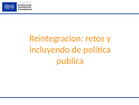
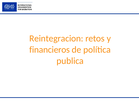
incluyendo: incluyendo -> financieros
